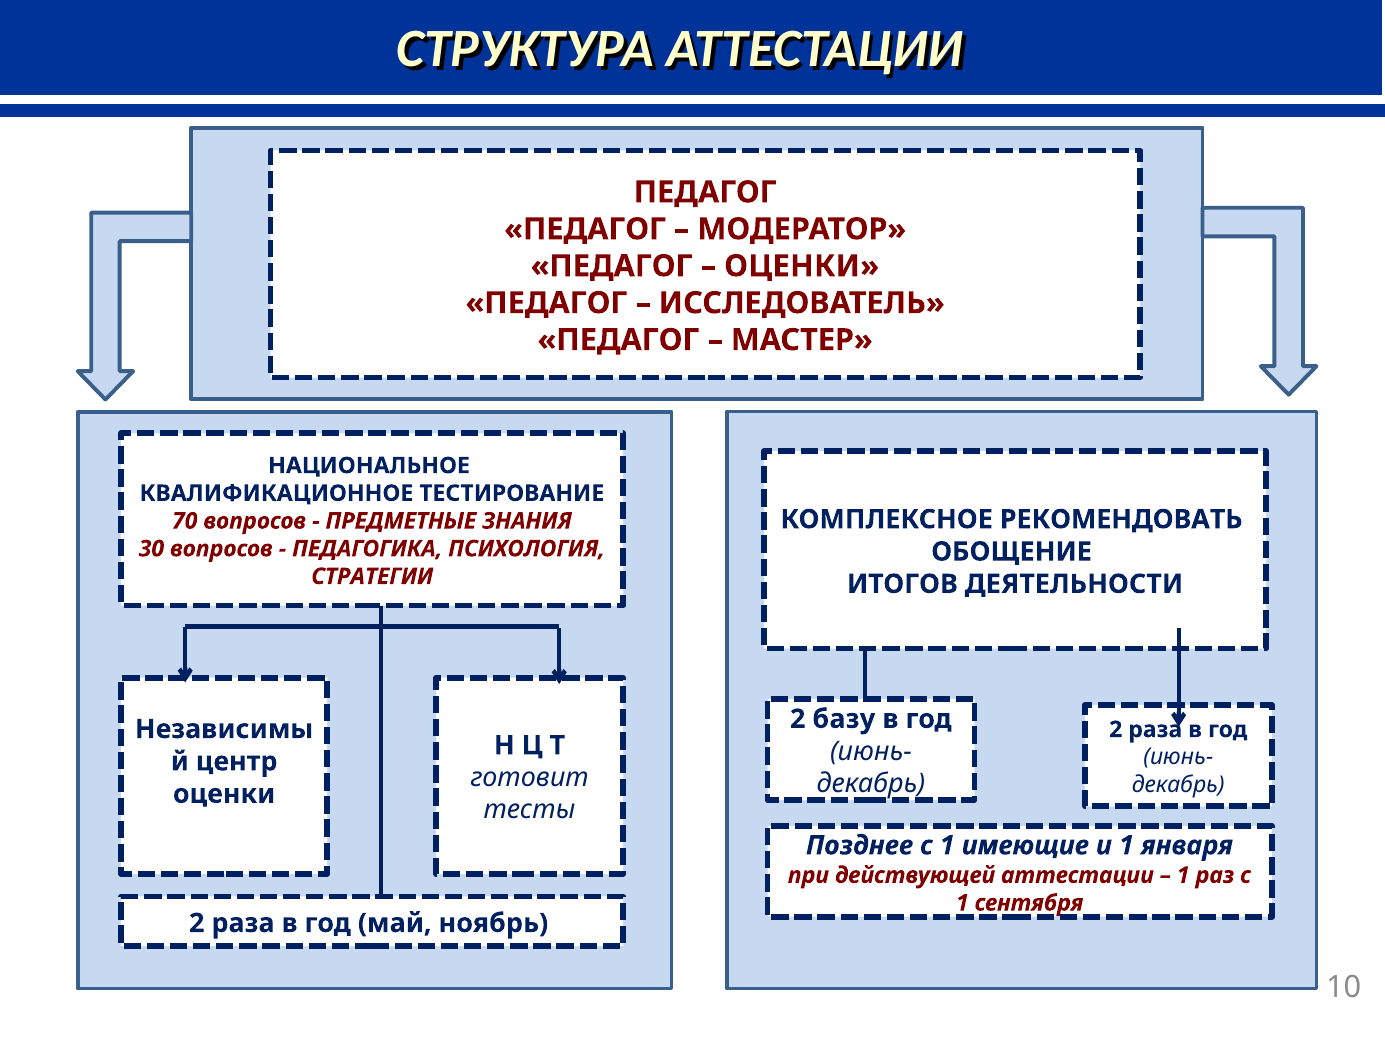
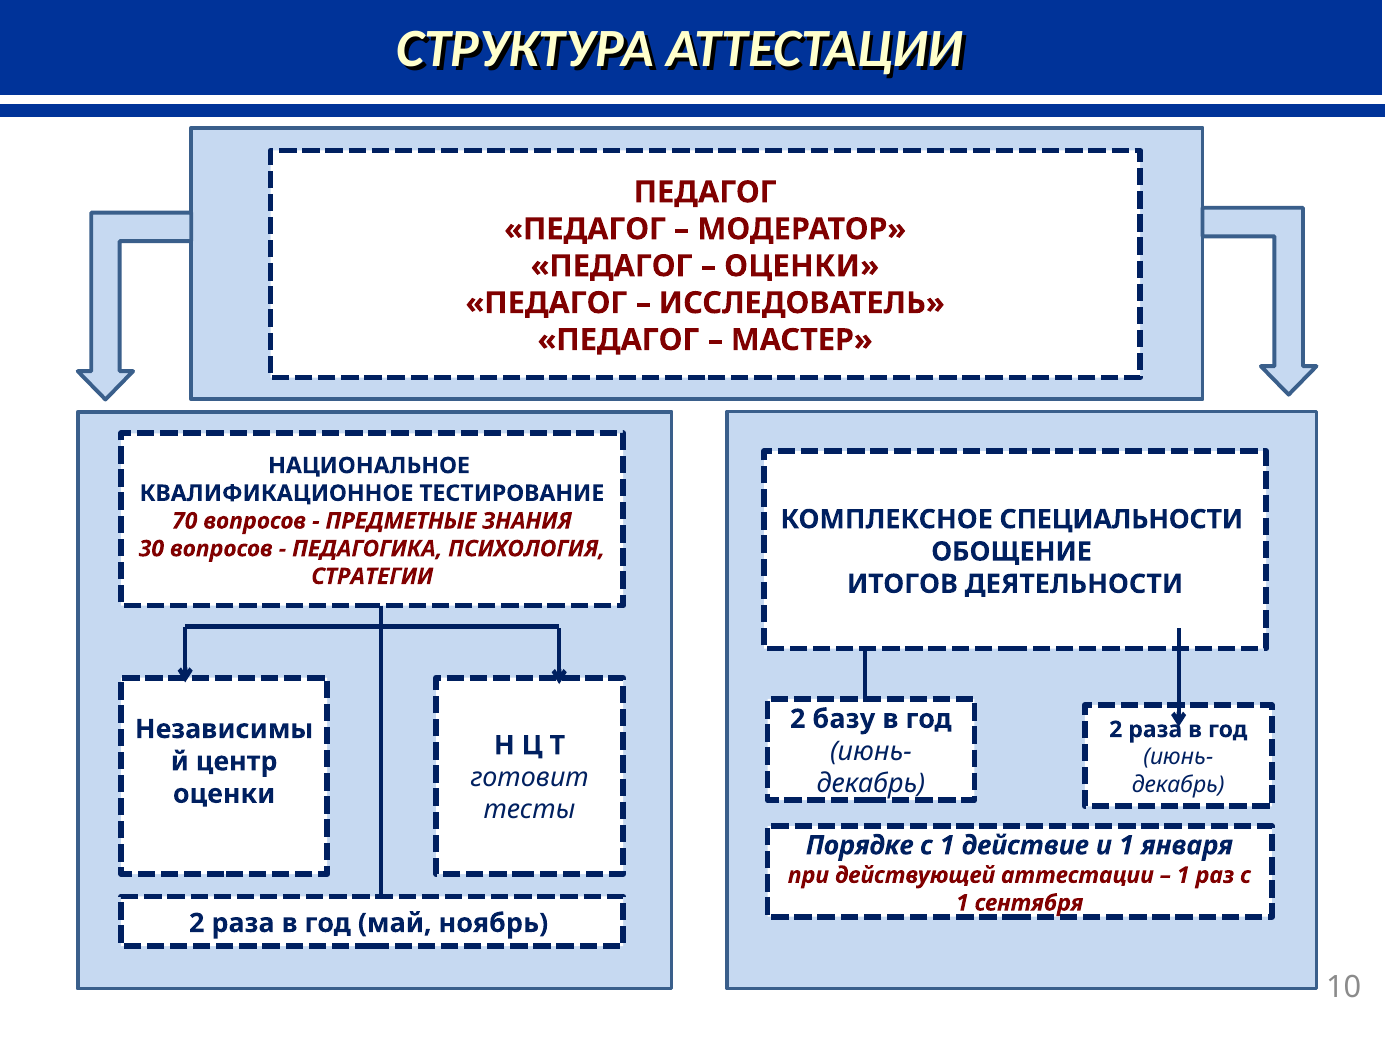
РЕКОМЕНДОВАТЬ: РЕКОМЕНДОВАТЬ -> СПЕЦИАЛЬНОСТИ
Позднее: Позднее -> Порядке
имеющие: имеющие -> действие
